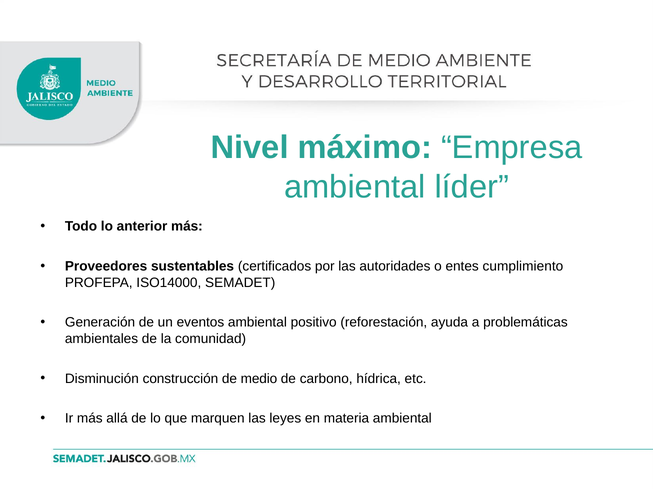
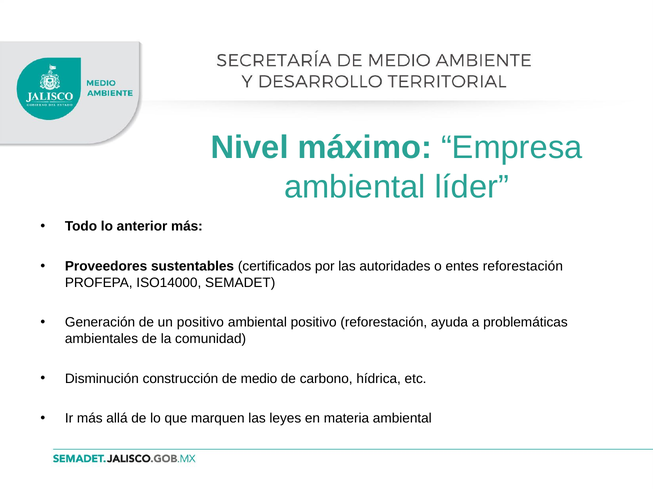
entes cumplimiento: cumplimiento -> reforestación
un eventos: eventos -> positivo
